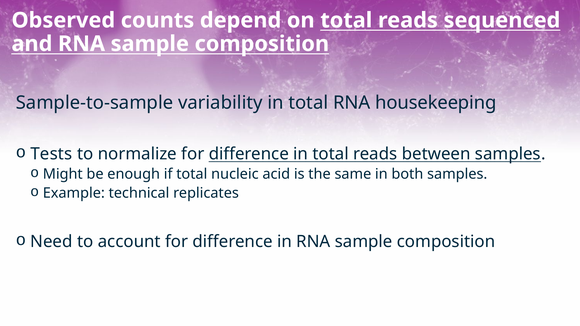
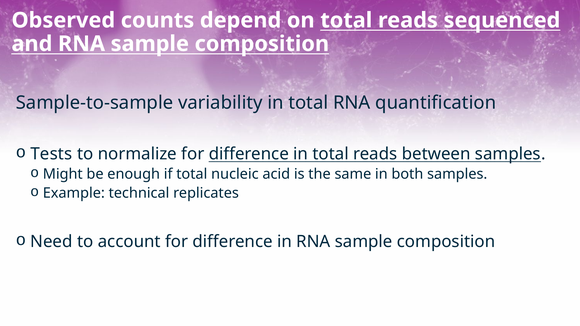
housekeeping: housekeeping -> quantification
